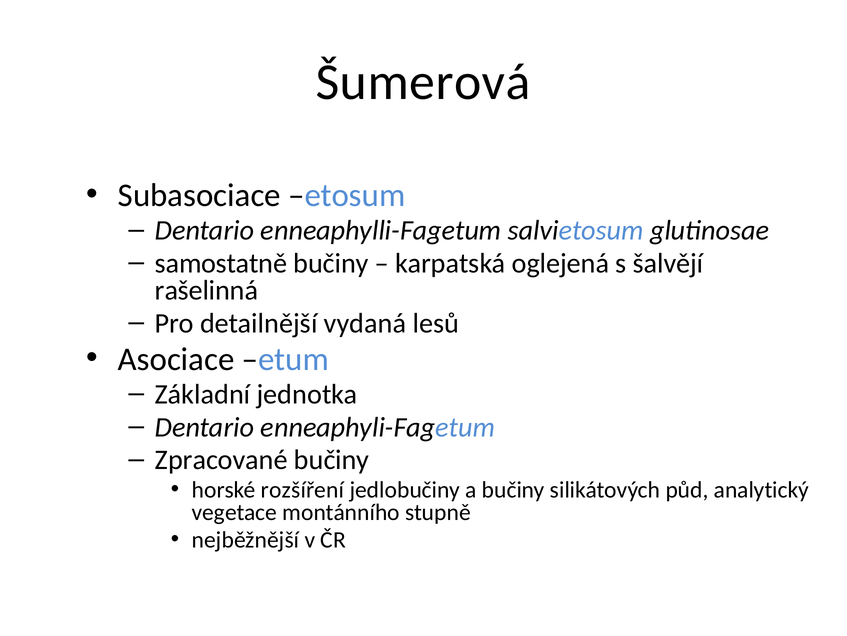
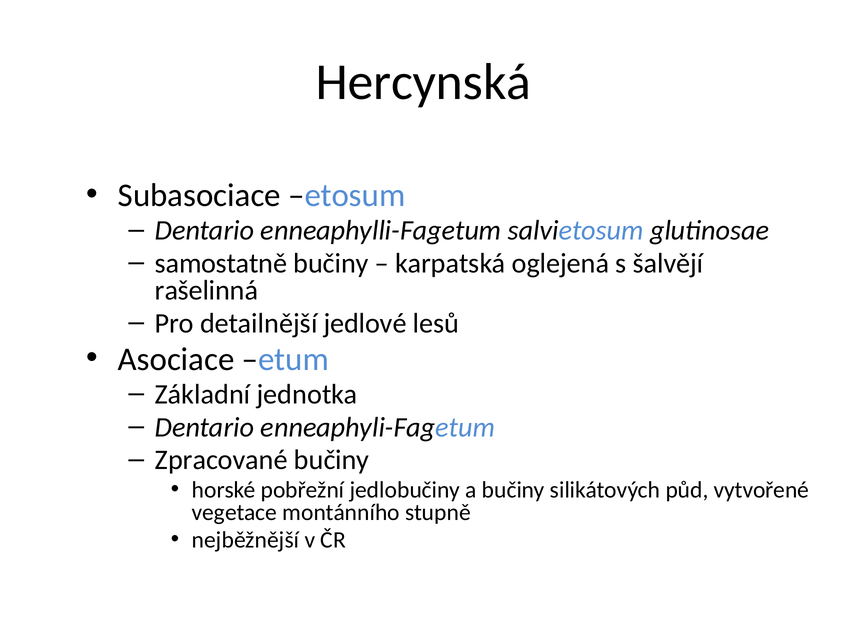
Šumerová: Šumerová -> Hercynská
vydaná: vydaná -> jedlové
rozšíření: rozšíření -> pobřežní
analytický: analytický -> vytvořené
